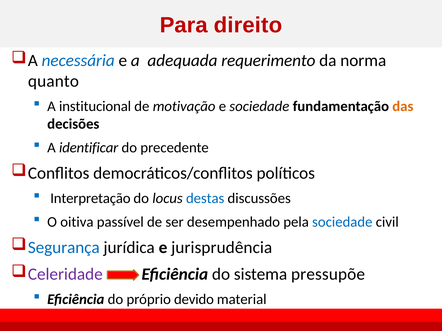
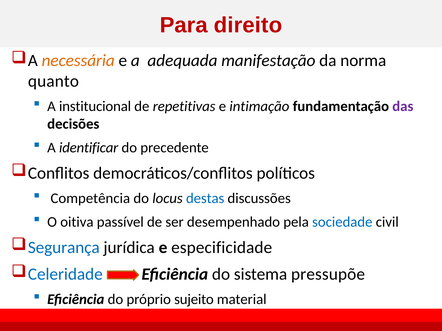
necessária colour: blue -> orange
requerimento: requerimento -> manifestação
motivação: motivação -> repetitivas
e sociedade: sociedade -> intimação
das colour: orange -> purple
Interpretação: Interpretação -> Competência
jurisprudência: jurisprudência -> especificidade
Celeridade colour: purple -> blue
devido: devido -> sujeito
